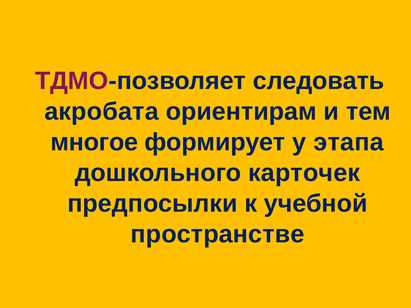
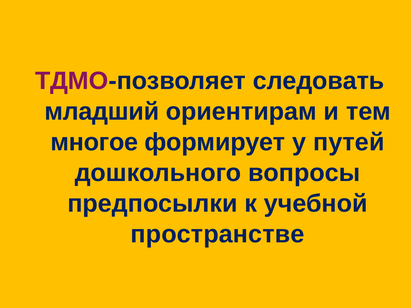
акробата: акробата -> младший
этапа: этапа -> путей
карточек: карточек -> вопросы
